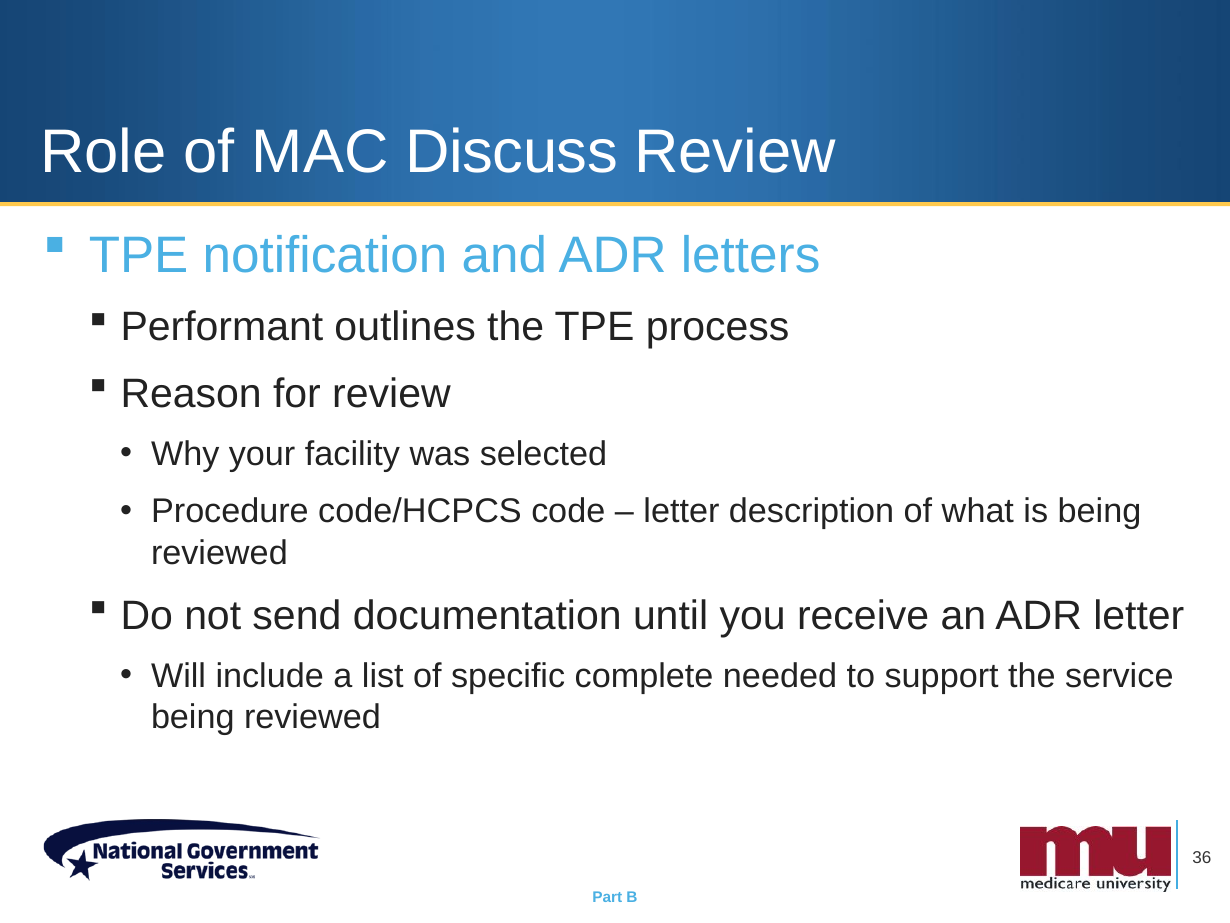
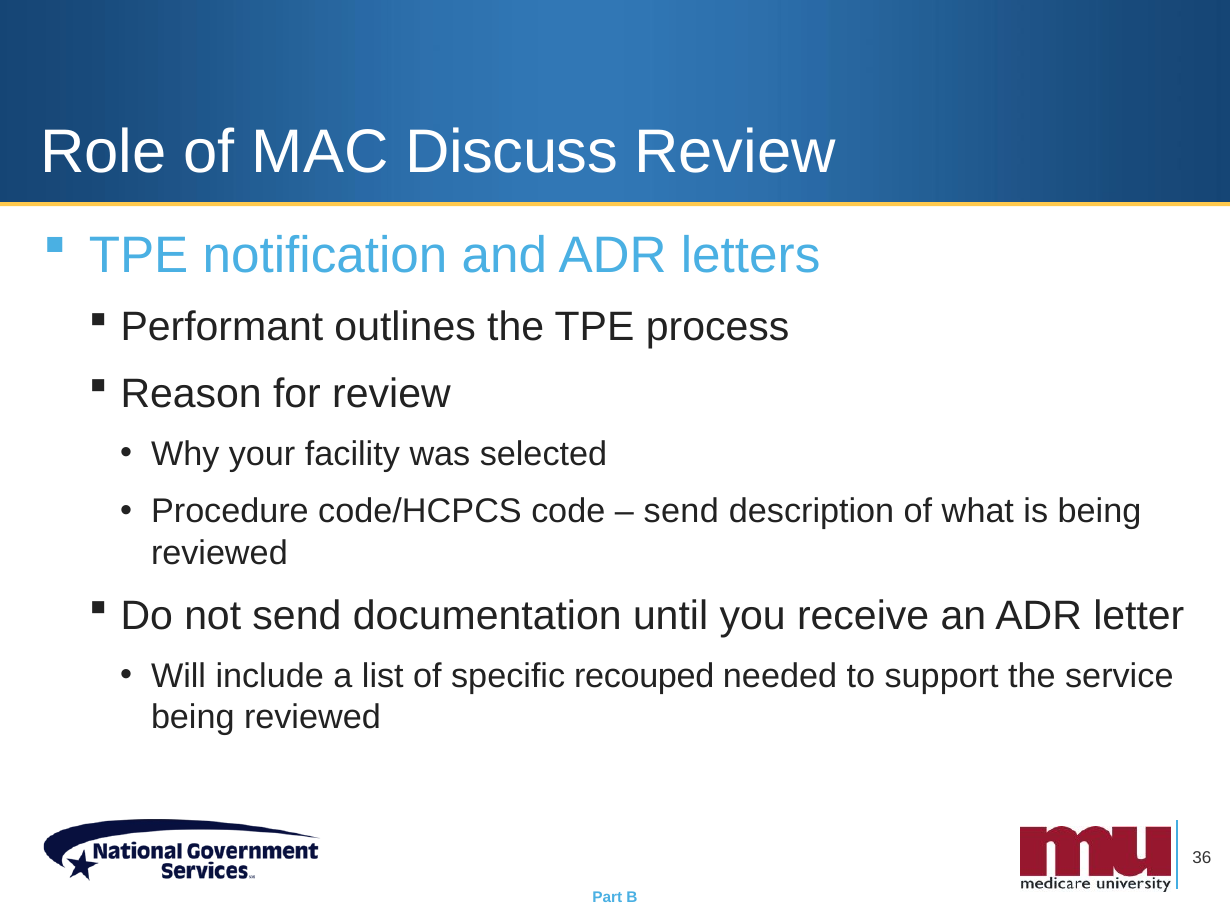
letter at (681, 511): letter -> send
complete: complete -> recouped
